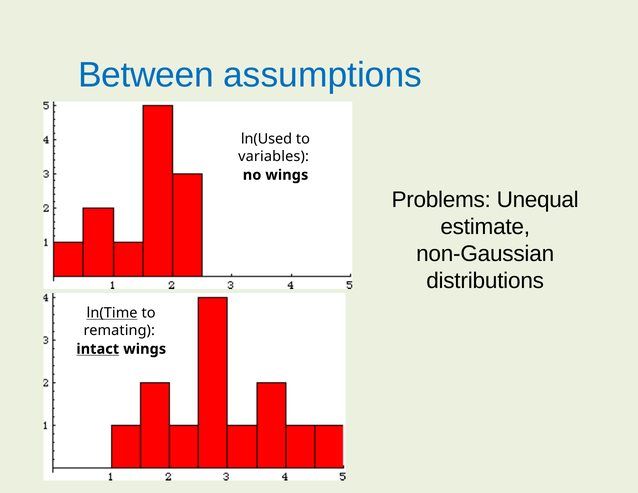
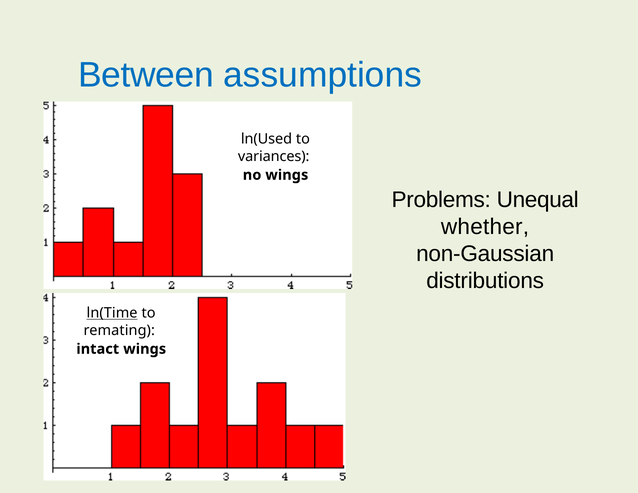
variables: variables -> variances
estimate: estimate -> whether
intact underline: present -> none
